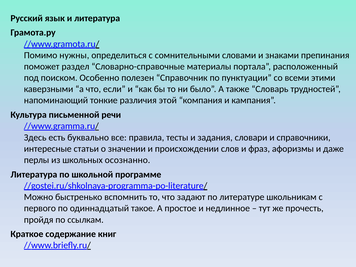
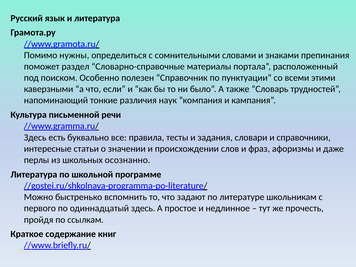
этой: этой -> наук
одиннадцатый такое: такое -> здесь
